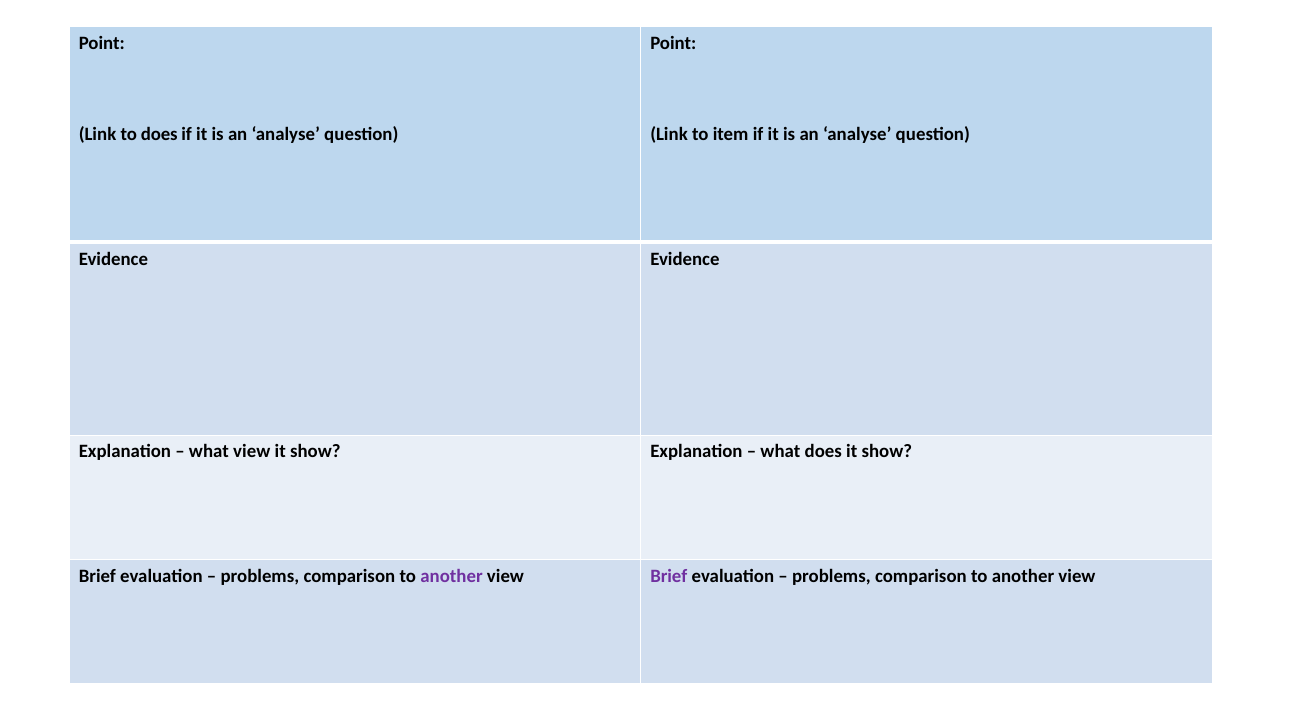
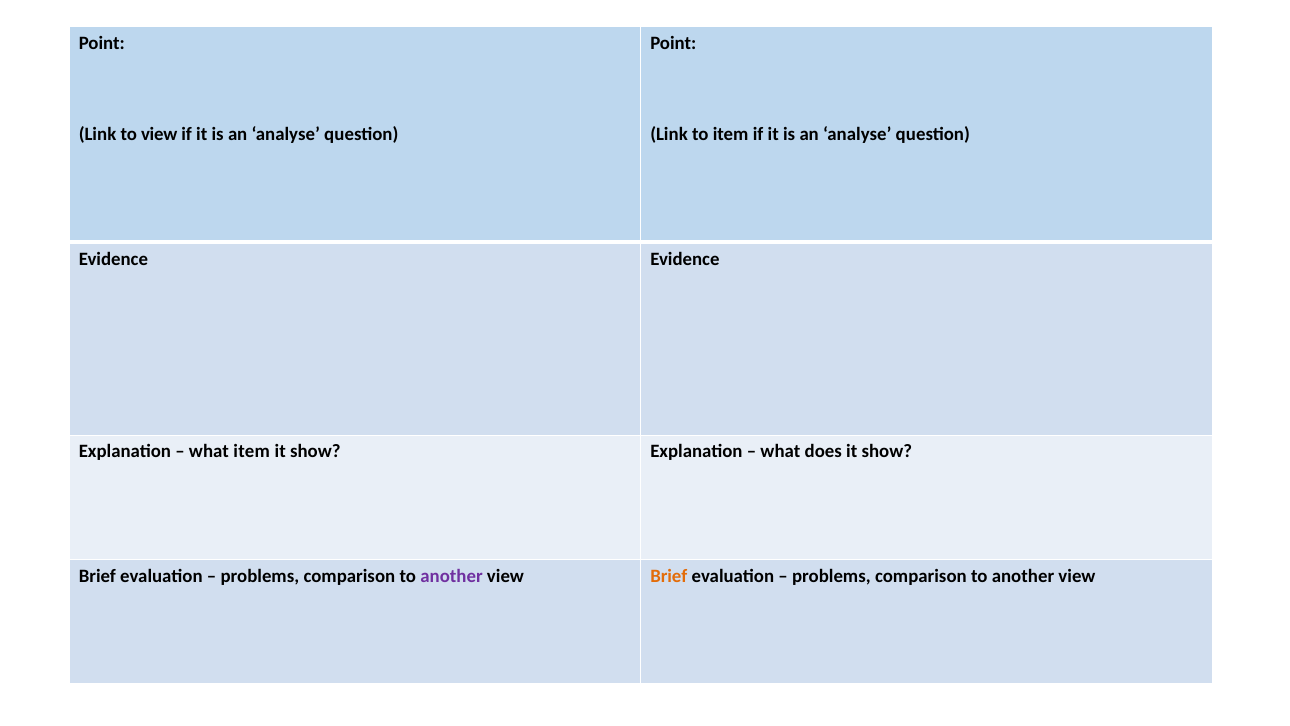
to does: does -> view
what view: view -> item
Brief at (669, 576) colour: purple -> orange
